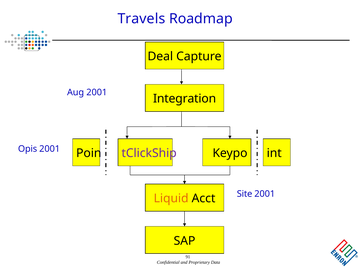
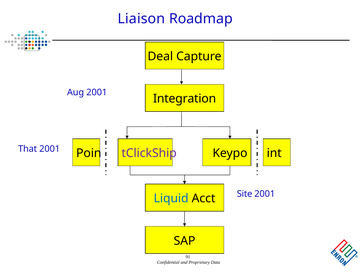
Travels: Travels -> Liaison
Opis: Opis -> That
Liquid colour: orange -> blue
